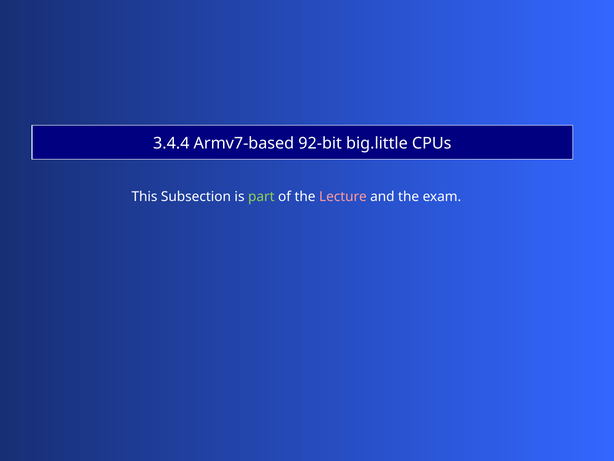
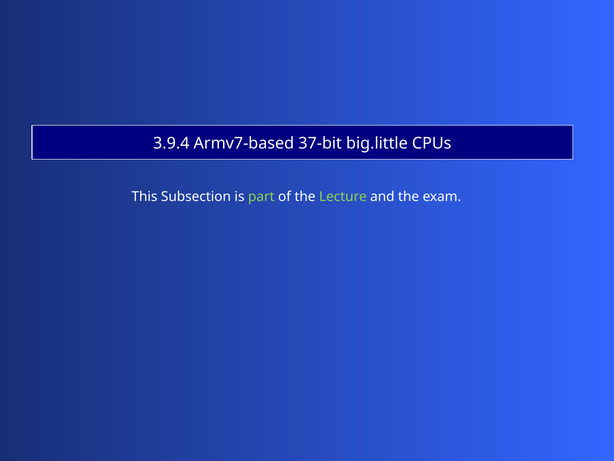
3.4.4: 3.4.4 -> 3.9.4
92-bit: 92-bit -> 37-bit
Lecture colour: pink -> light green
